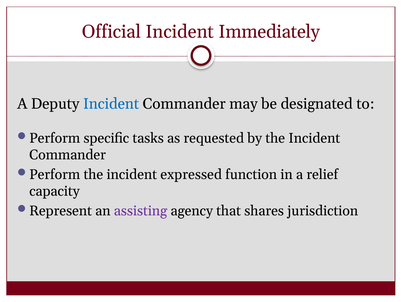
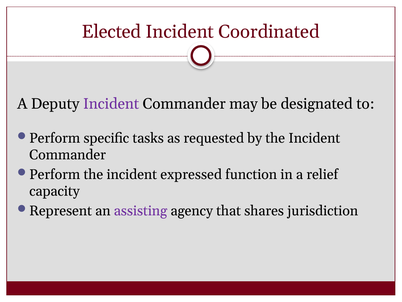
Official: Official -> Elected
Immediately: Immediately -> Coordinated
Incident at (111, 104) colour: blue -> purple
